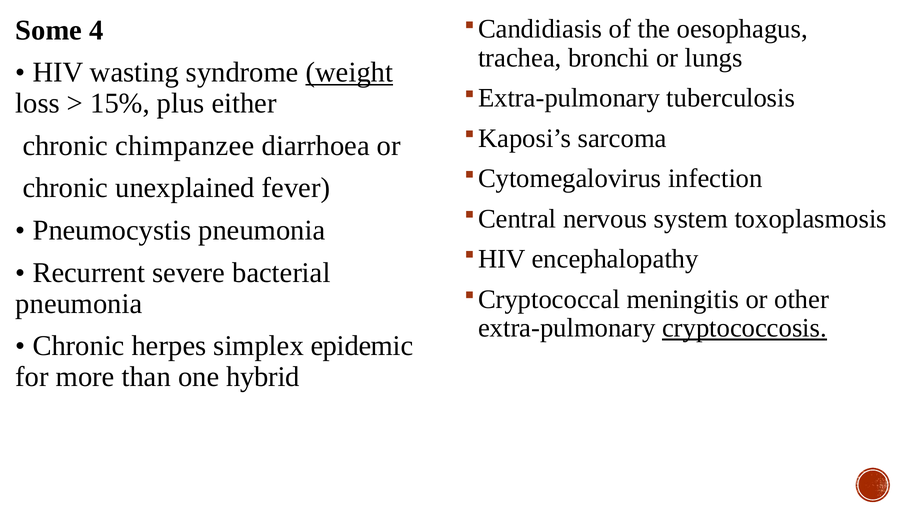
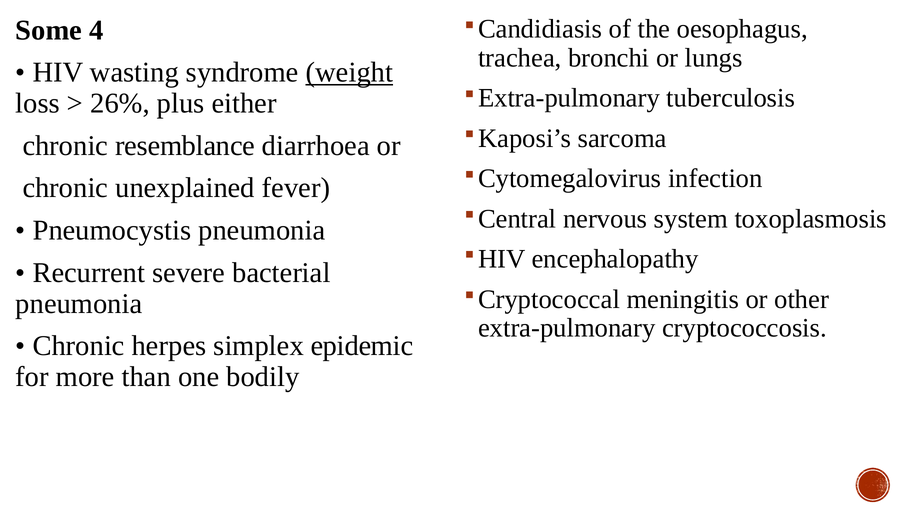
15%: 15% -> 26%
chimpanzee: chimpanzee -> resemblance
cryptococcosis underline: present -> none
hybrid: hybrid -> bodily
